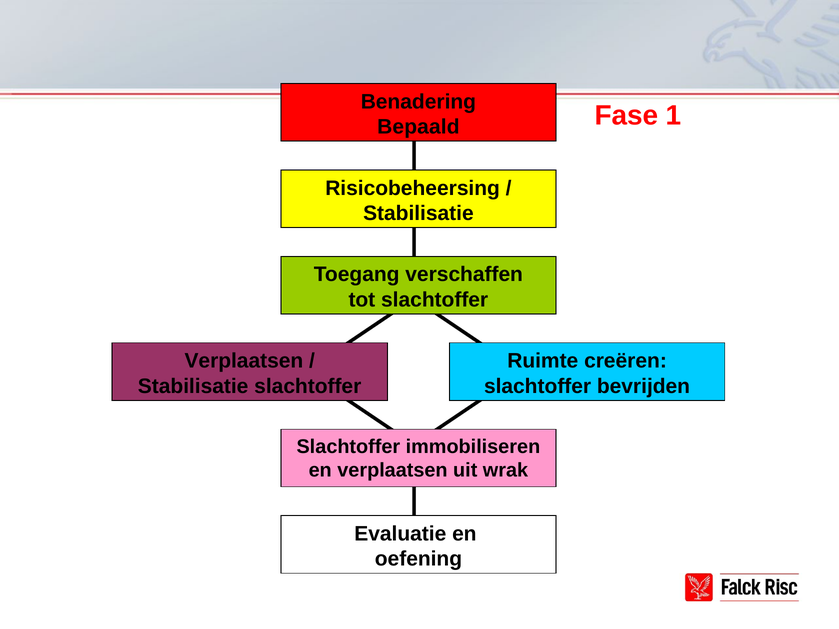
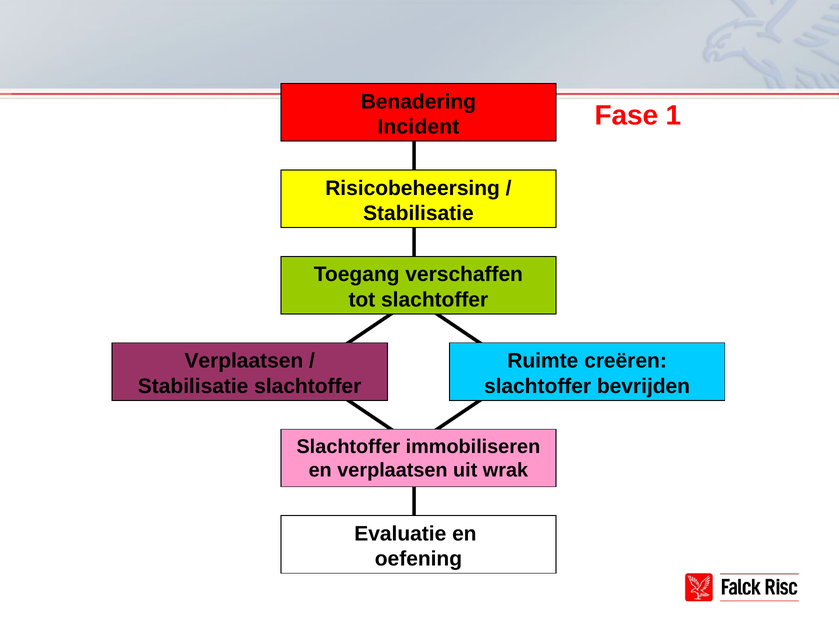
Bepaald: Bepaald -> Incident
